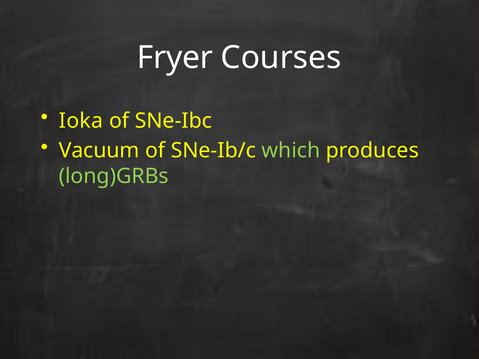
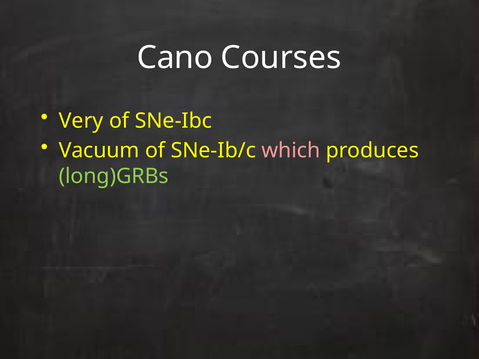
Fryer: Fryer -> Cano
Ioka: Ioka -> Very
which colour: light green -> pink
